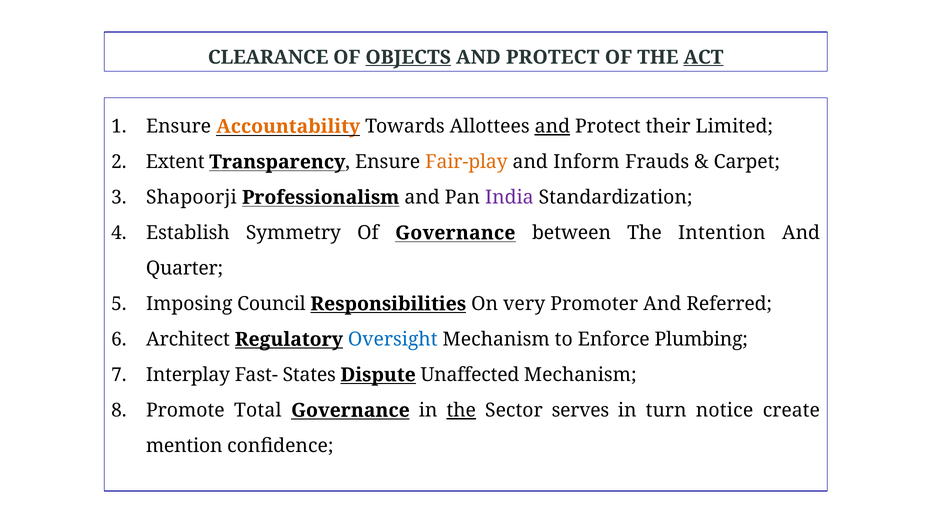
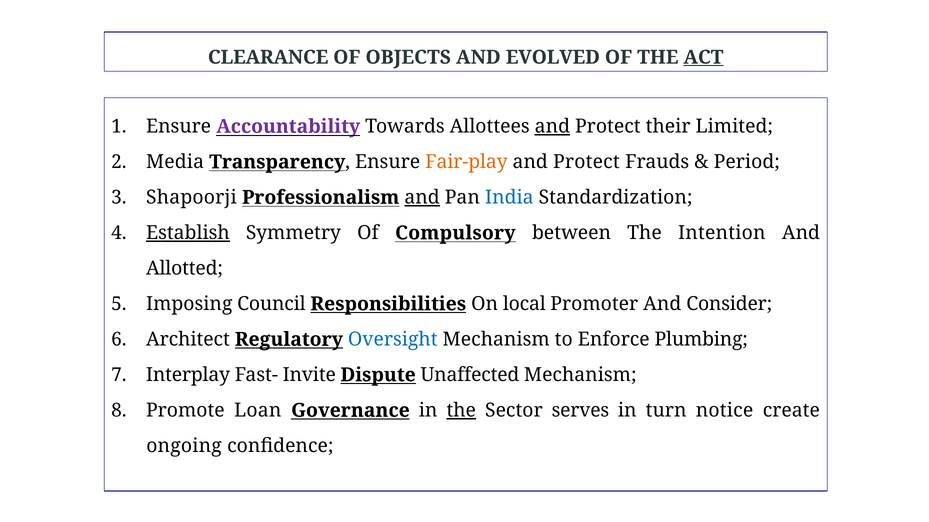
OBJECTS underline: present -> none
PROTECT at (553, 57): PROTECT -> EVOLVED
Accountability colour: orange -> purple
Extent: Extent -> Media
Inform at (586, 162): Inform -> Protect
Carpet: Carpet -> Period
and at (422, 198) underline: none -> present
India colour: purple -> blue
Establish underline: none -> present
Of Governance: Governance -> Compulsory
Quarter: Quarter -> Allotted
very: very -> local
Referred: Referred -> Consider
States: States -> Invite
Total: Total -> Loan
mention: mention -> ongoing
